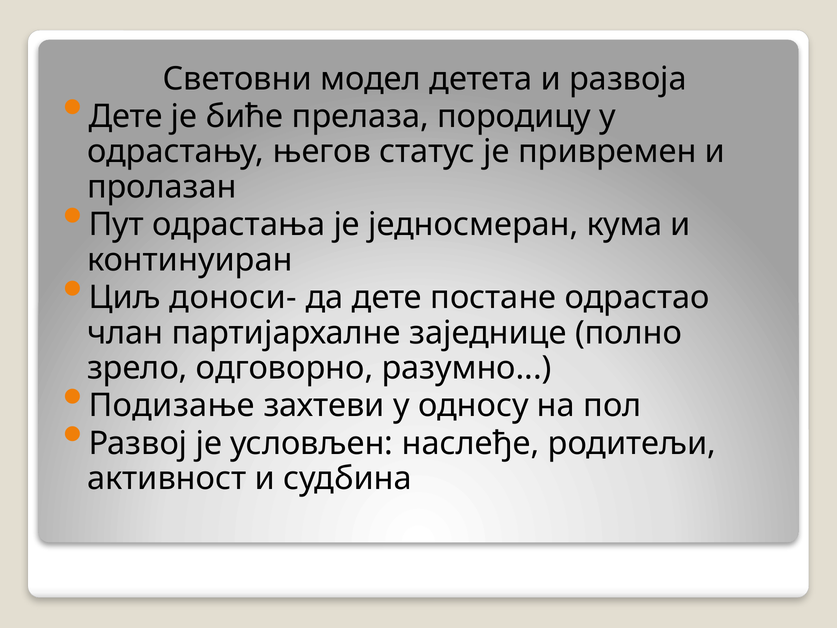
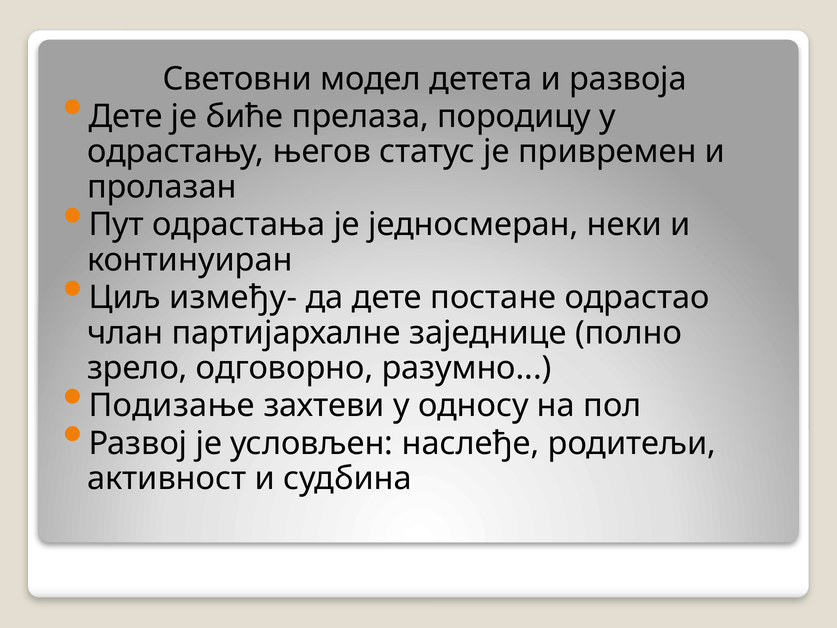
кума: кума -> неки
доноси-: доноси- -> између-
